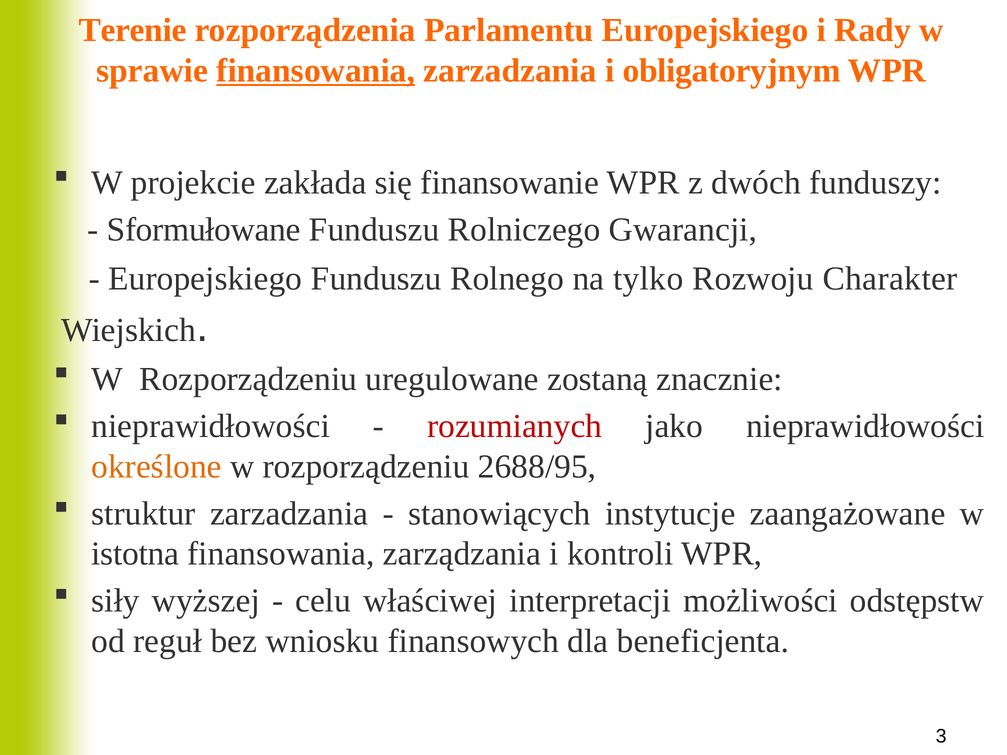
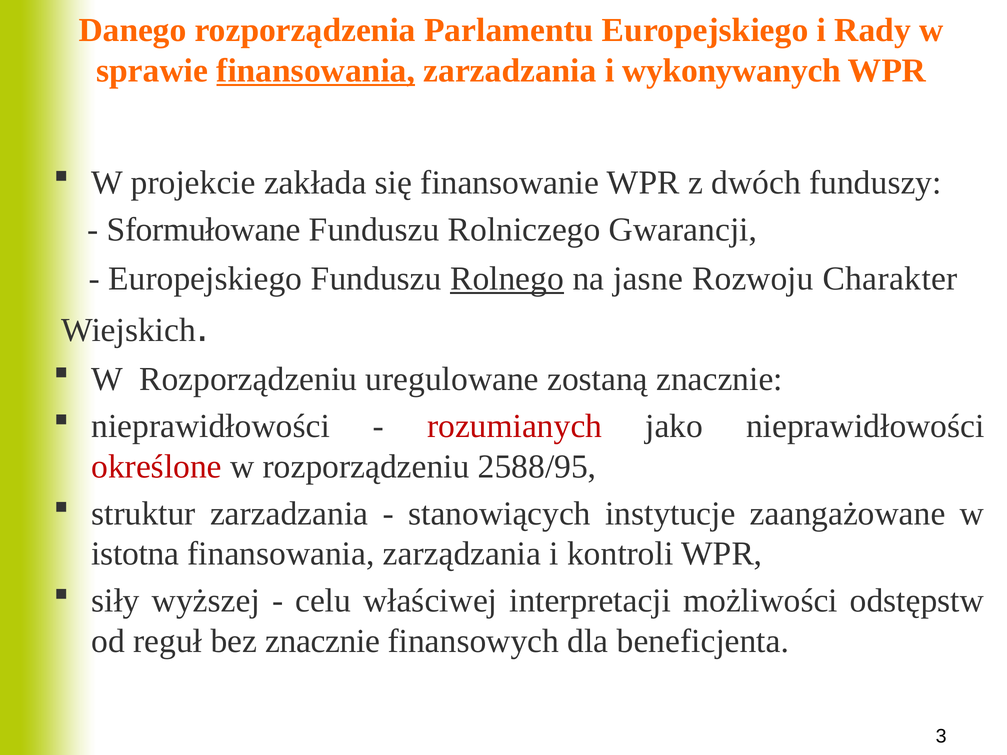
Terenie: Terenie -> Danego
obligatoryjnym: obligatoryjnym -> wykonywanych
Rolnego underline: none -> present
tylko: tylko -> jasne
określone colour: orange -> red
2688/95: 2688/95 -> 2588/95
bez wniosku: wniosku -> znacznie
